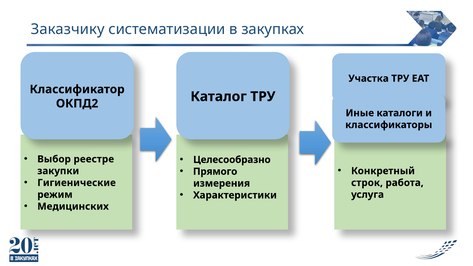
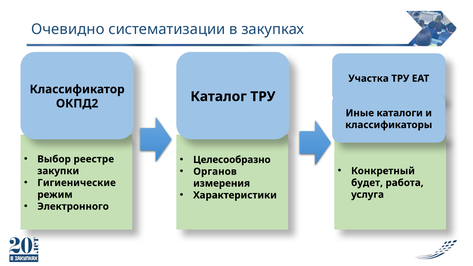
Заказчику: Заказчику -> Очевидно
Прямого: Прямого -> Органов
строк: строк -> будет
Медицинских: Медицинских -> Электронного
